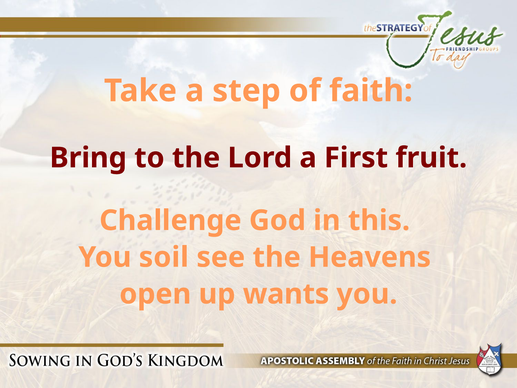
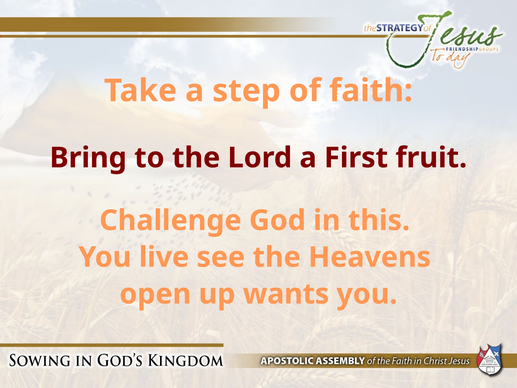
soil: soil -> live
